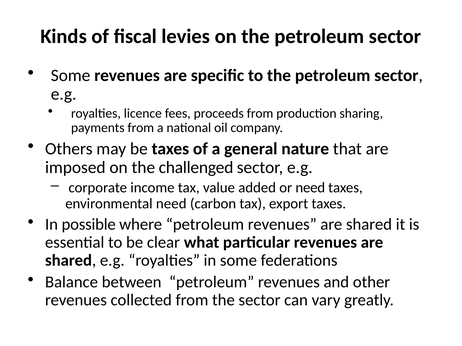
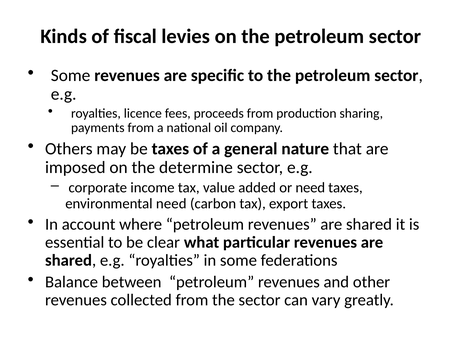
challenged: challenged -> determine
possible: possible -> account
